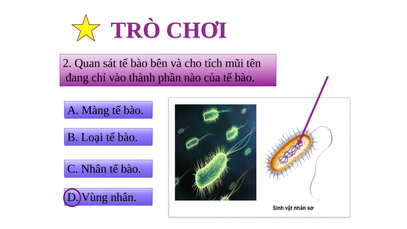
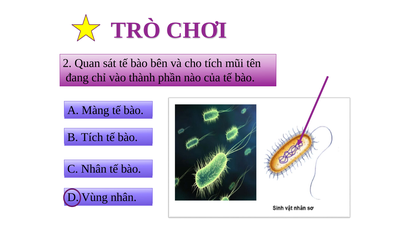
B Loại: Loại -> Tích
